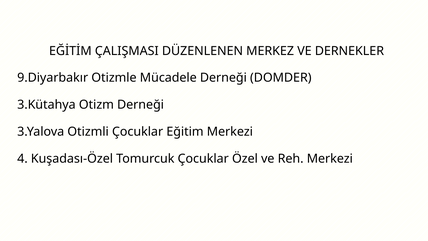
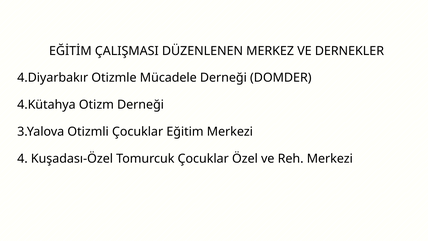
9.Diyarbakır: 9.Diyarbakır -> 4.Diyarbakır
3.Kütahya: 3.Kütahya -> 4.Kütahya
